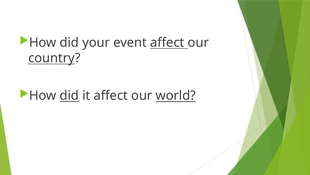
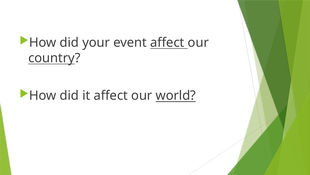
did at (69, 95) underline: present -> none
